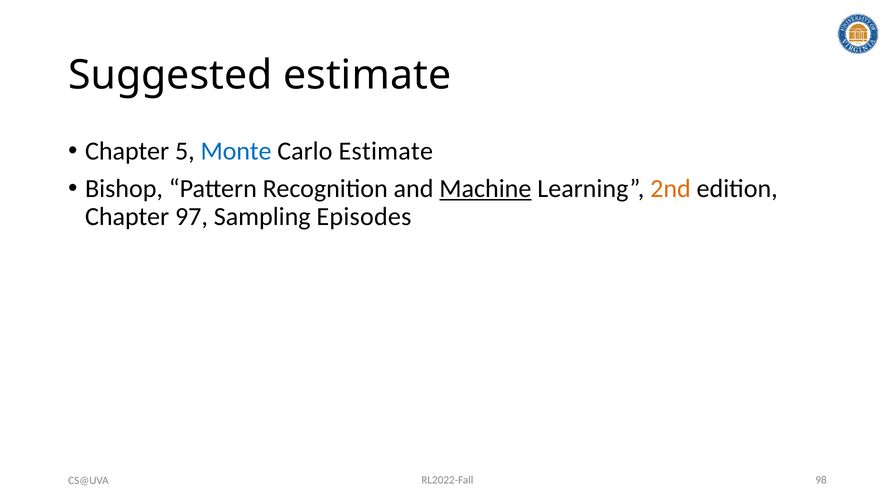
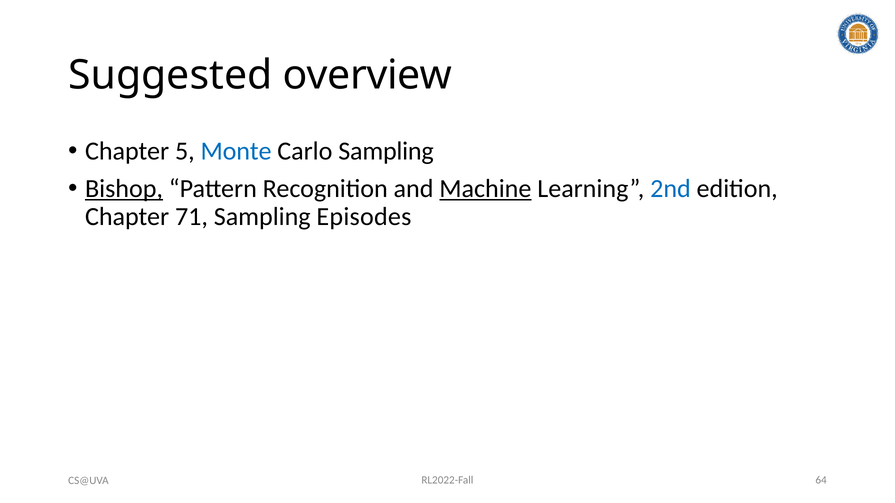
Suggested estimate: estimate -> overview
Carlo Estimate: Estimate -> Sampling
Bishop underline: none -> present
2nd colour: orange -> blue
97: 97 -> 71
98: 98 -> 64
